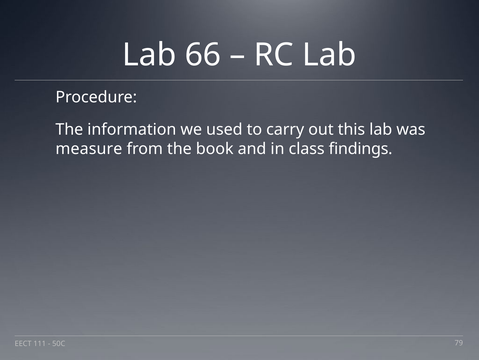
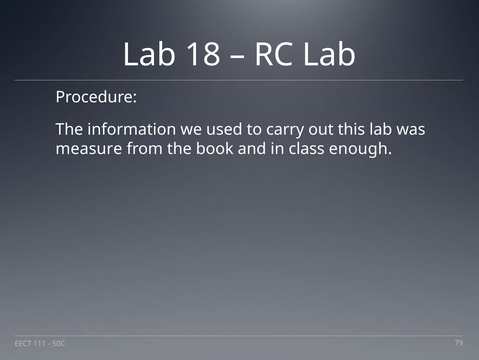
66: 66 -> 18
findings: findings -> enough
